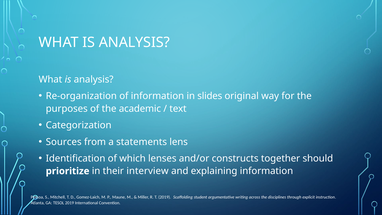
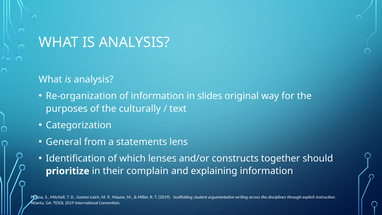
academic: academic -> culturally
Sources: Sources -> General
interview: interview -> complain
